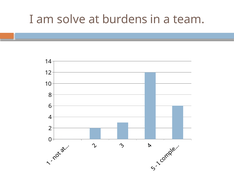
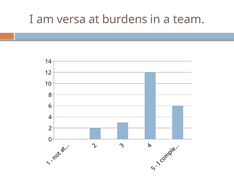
solve: solve -> versa
